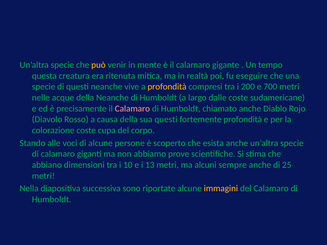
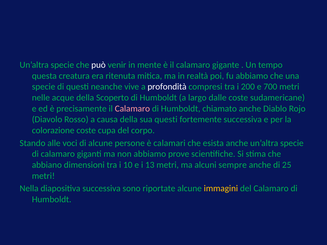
può colour: yellow -> white
fu eseguire: eseguire -> abbiamo
profondità at (167, 87) colour: yellow -> white
della Neanche: Neanche -> Scoperto
fortemente profondità: profondità -> successiva
scoperto: scoperto -> calamari
